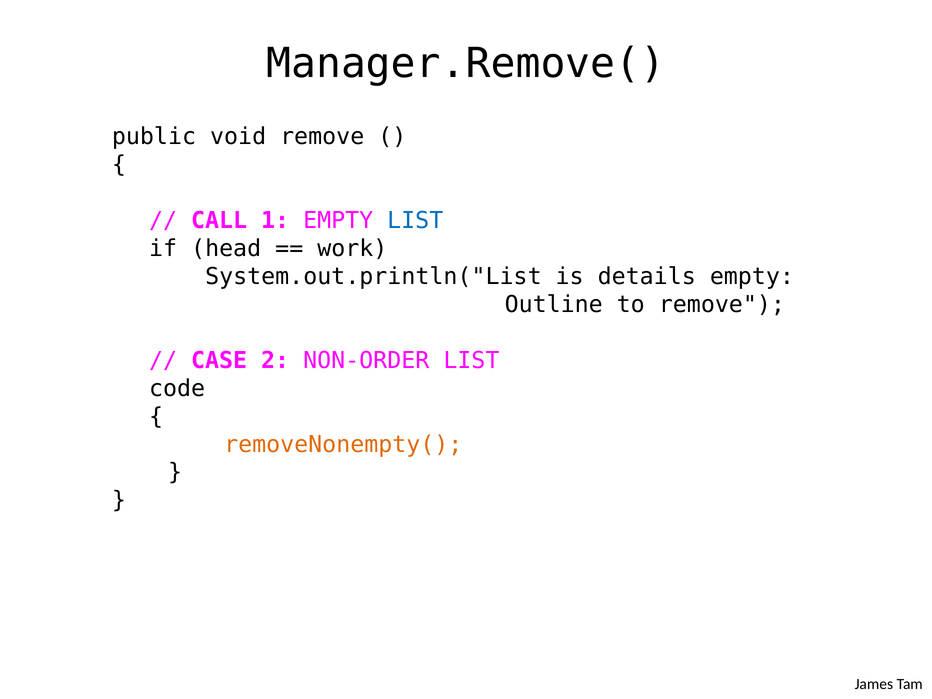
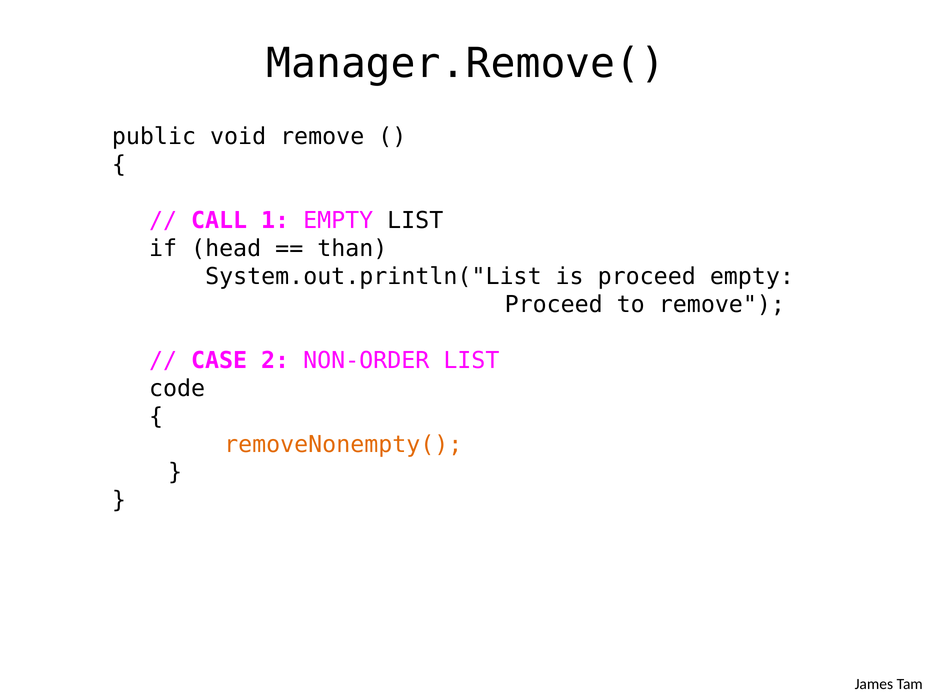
LIST at (415, 221) colour: blue -> black
work: work -> than
is details: details -> proceed
Outline at (554, 305): Outline -> Proceed
